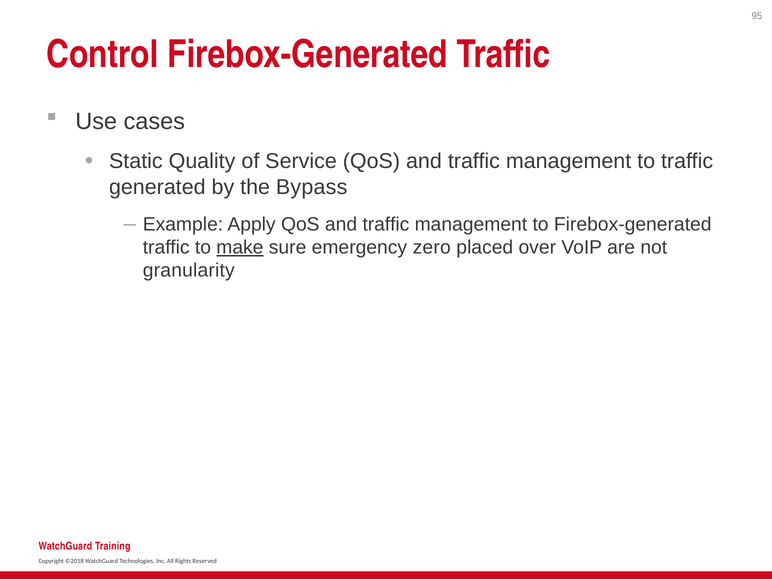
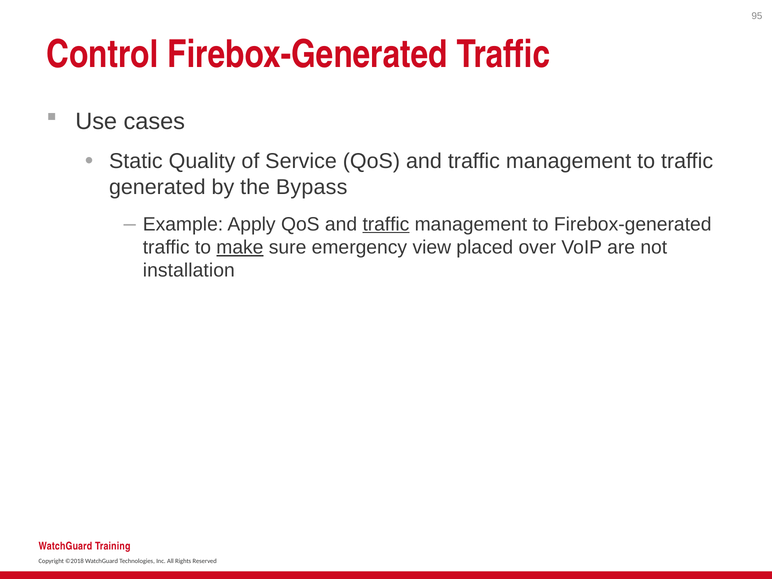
traffic at (386, 224) underline: none -> present
zero: zero -> view
granularity: granularity -> installation
